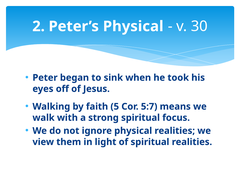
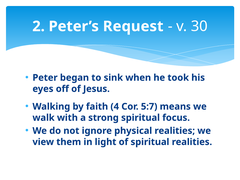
Peter’s Physical: Physical -> Request
5: 5 -> 4
